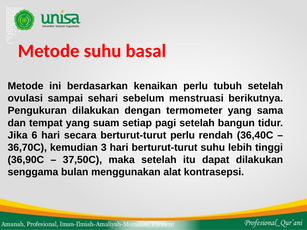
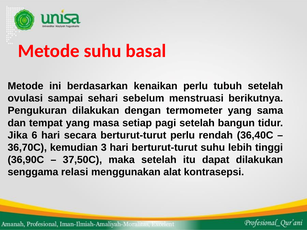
suam: suam -> masa
bulan: bulan -> relasi
